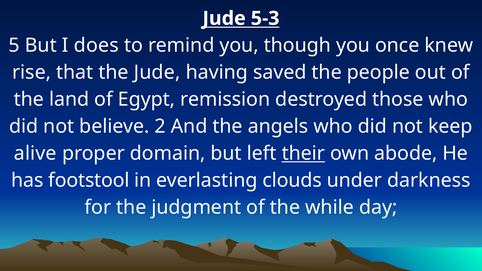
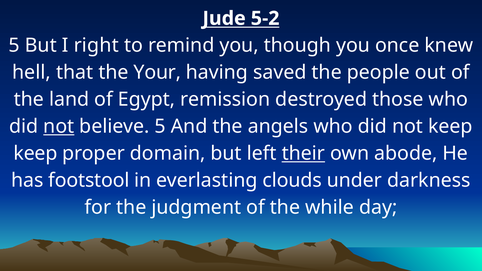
5-3: 5-3 -> 5-2
does: does -> right
rise: rise -> hell
the Jude: Jude -> Your
not at (59, 126) underline: none -> present
believe 2: 2 -> 5
alive at (35, 153): alive -> keep
